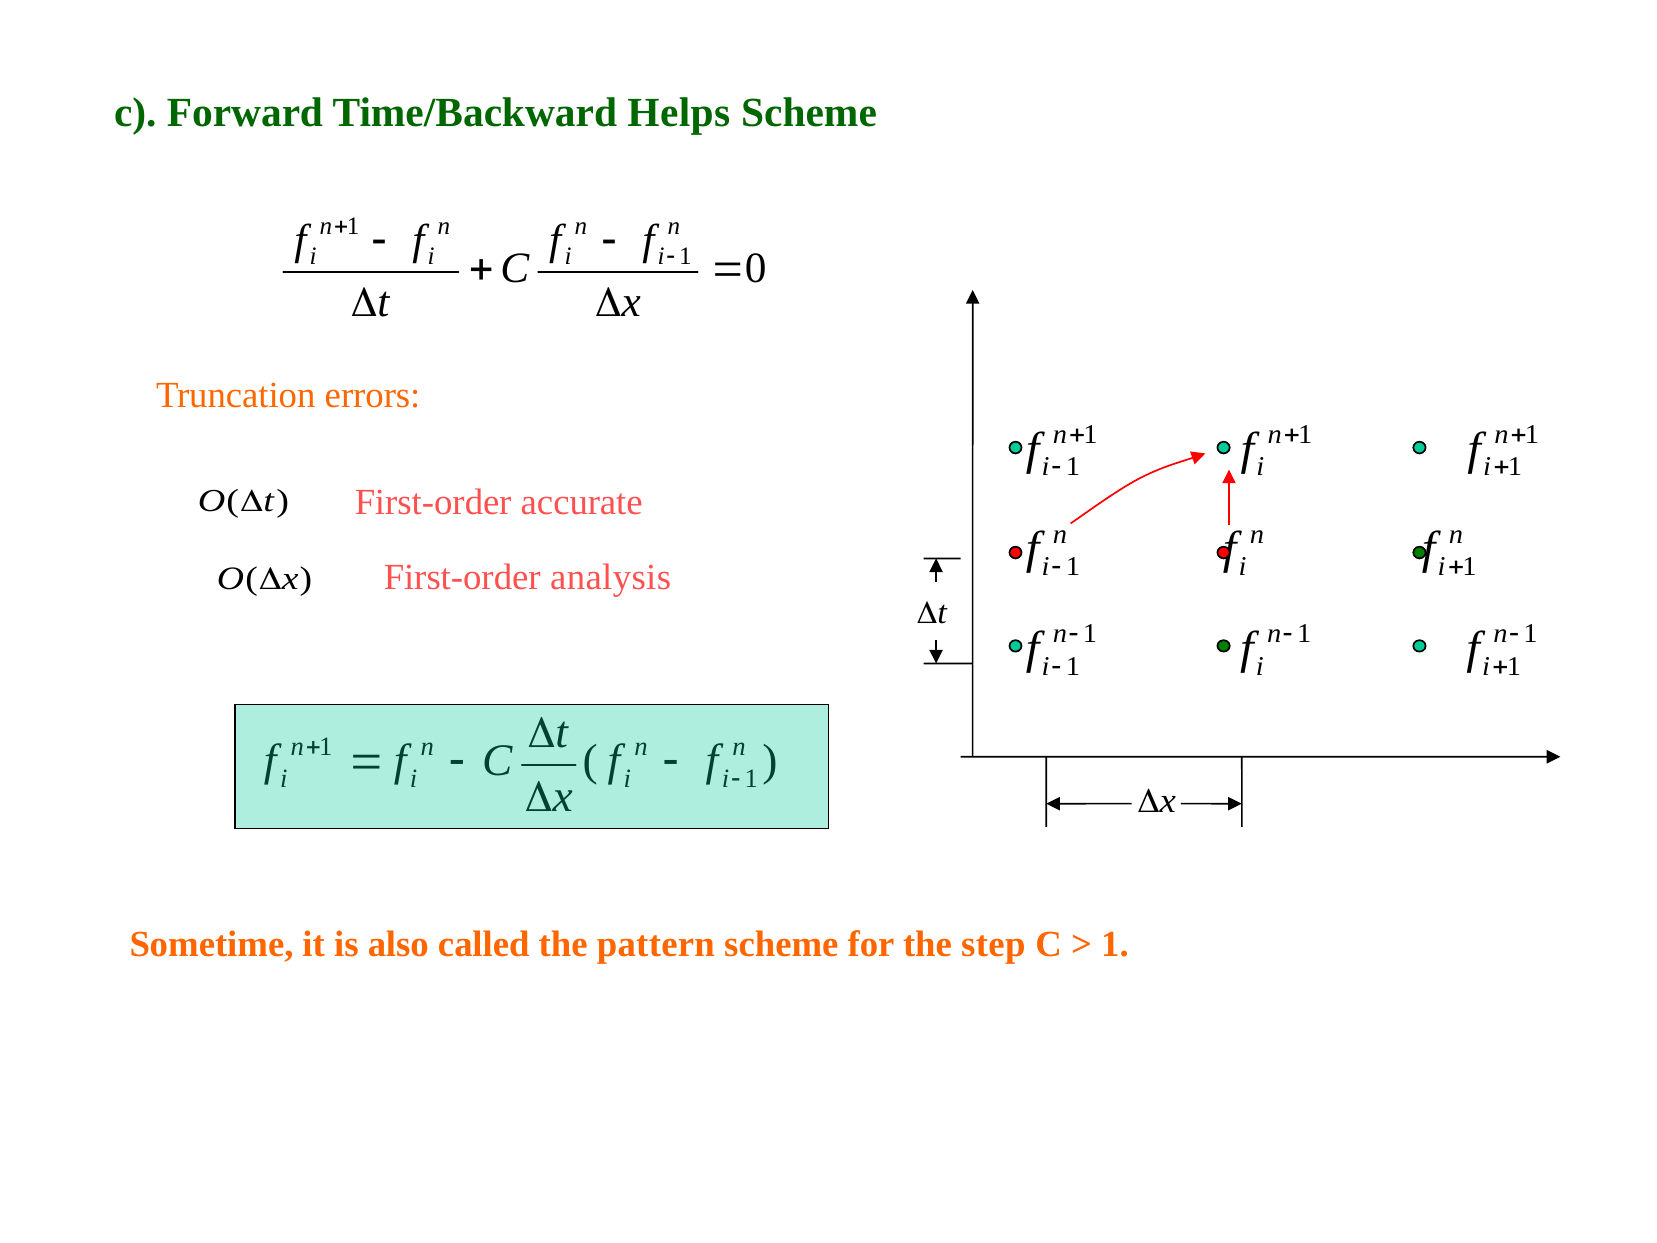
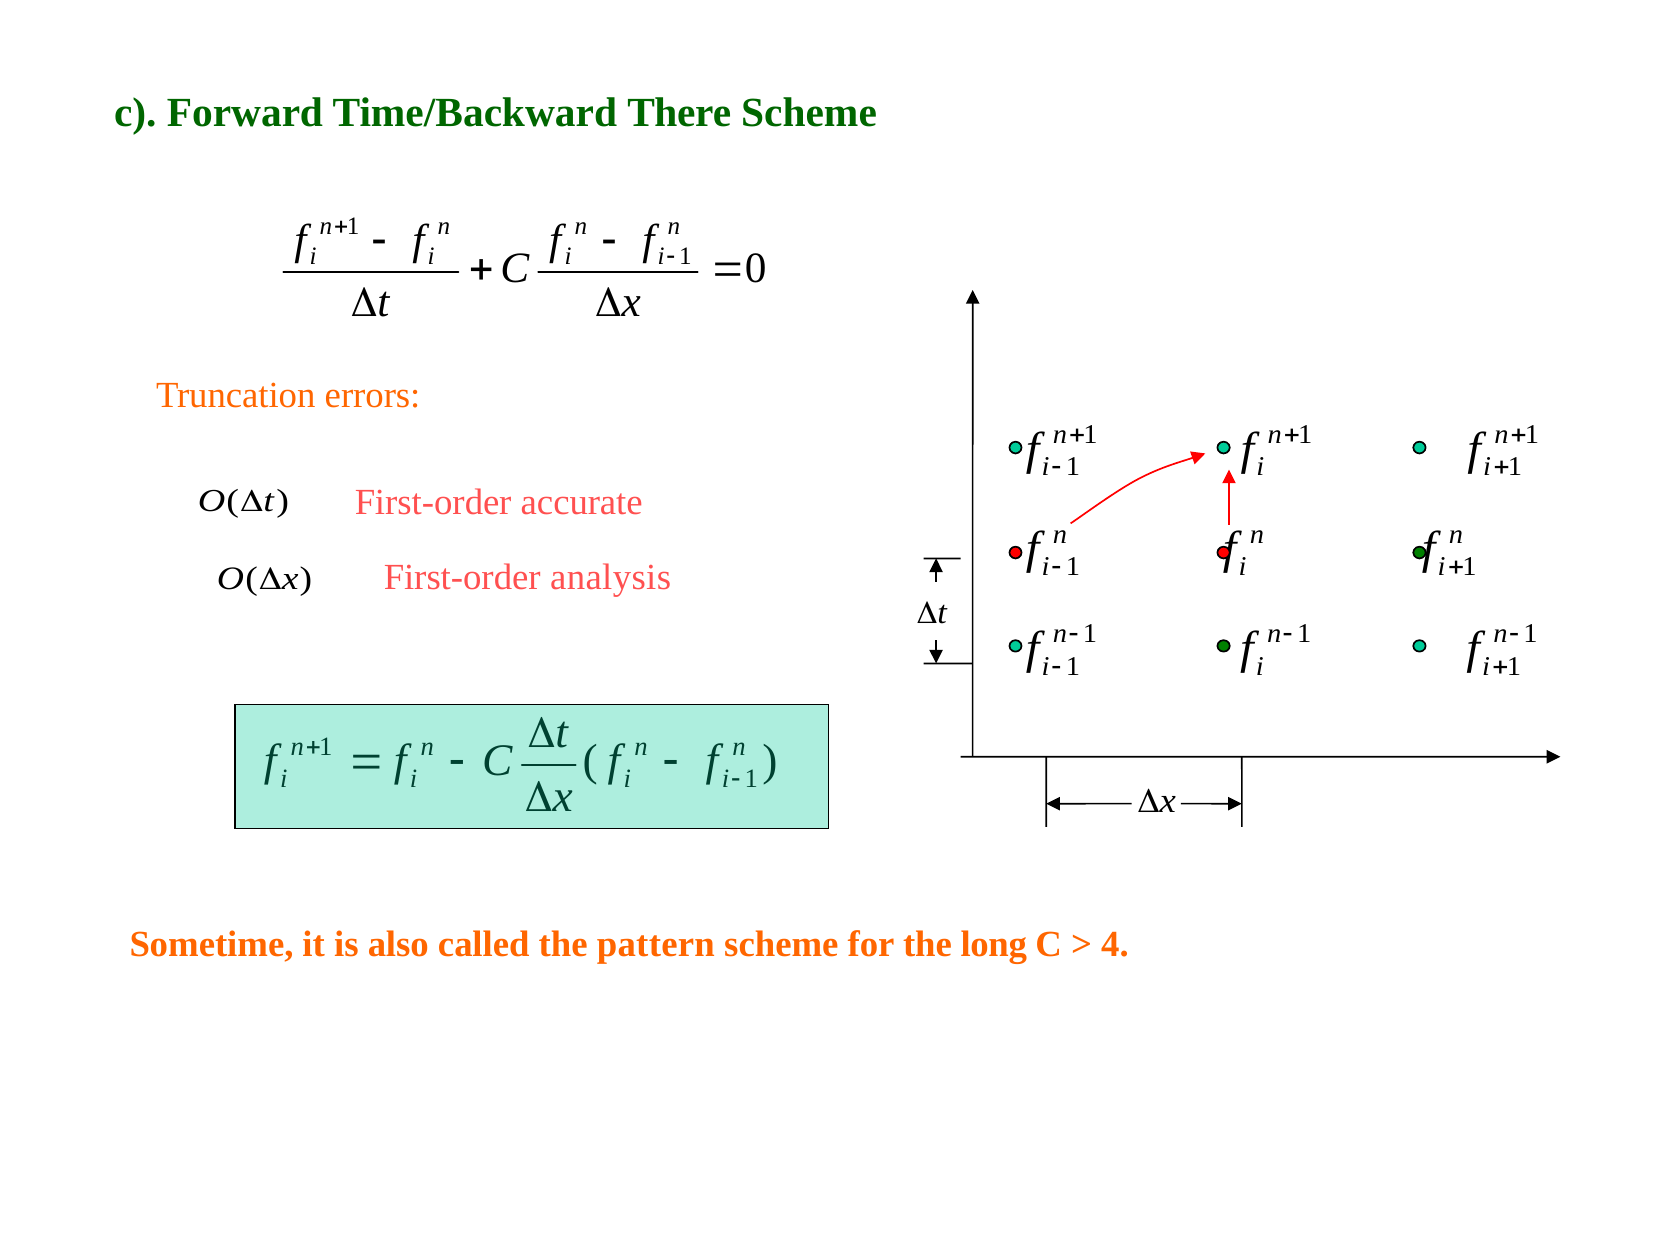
Helps: Helps -> There
step: step -> long
1 at (1115, 944): 1 -> 4
